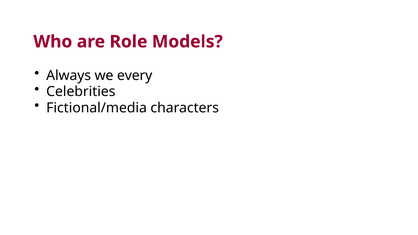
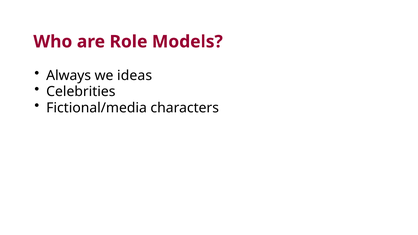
every: every -> ideas
